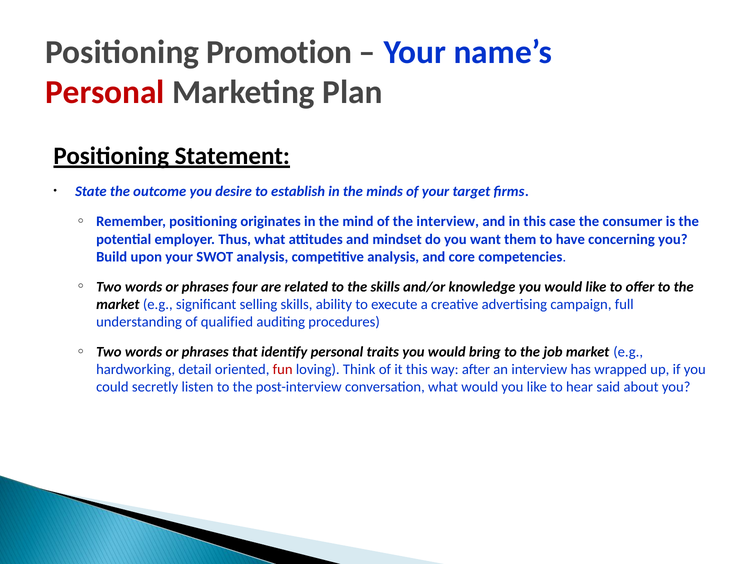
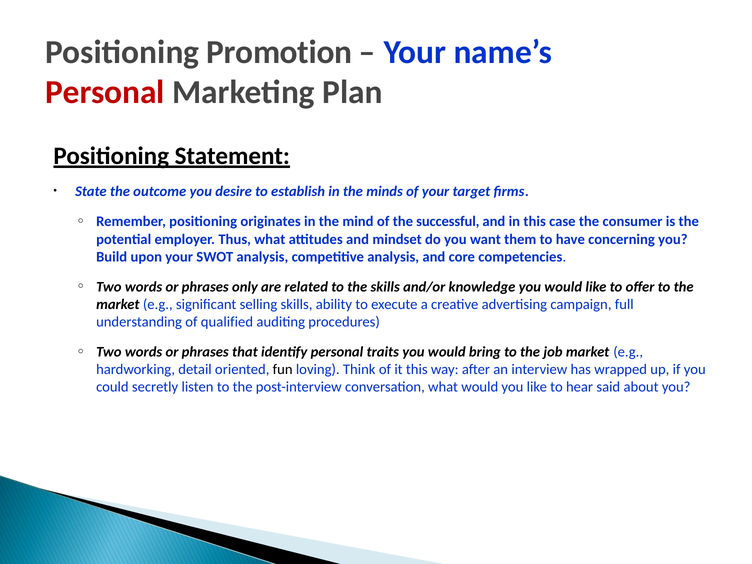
the interview: interview -> successful
four: four -> only
fun colour: red -> black
